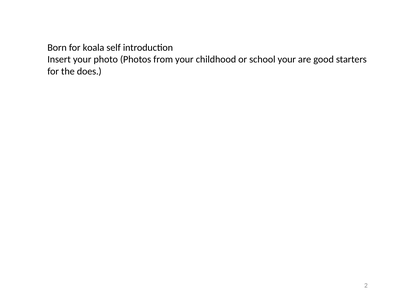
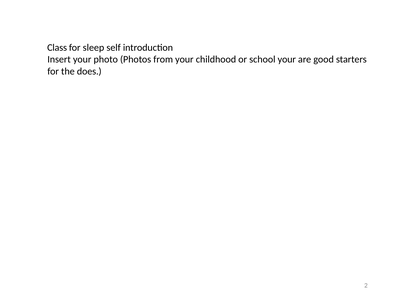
Born: Born -> Class
koala: koala -> sleep
